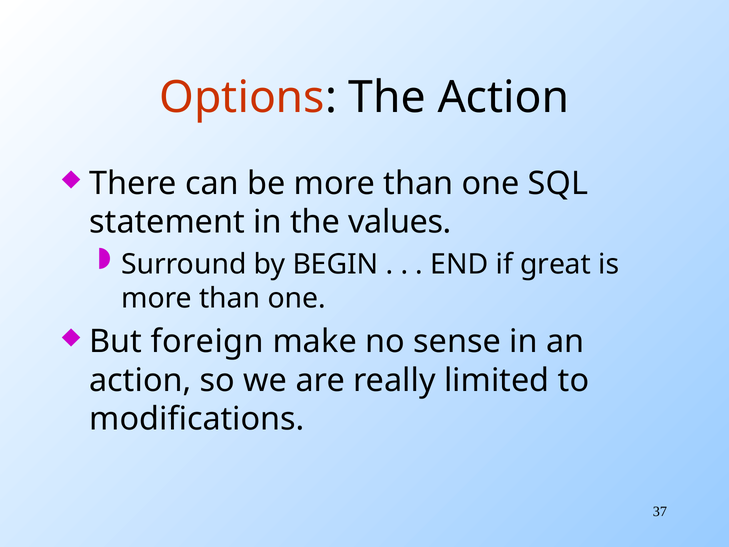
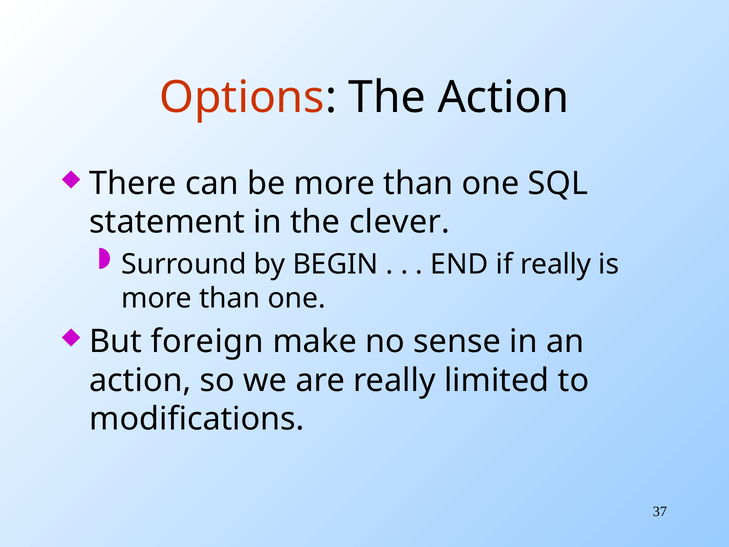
values: values -> clever
if great: great -> really
